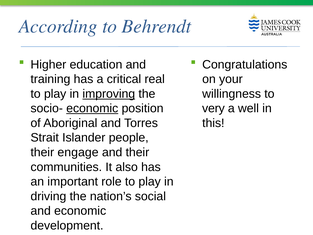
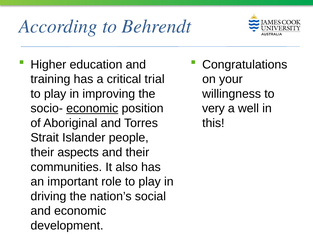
real: real -> trial
improving underline: present -> none
engage: engage -> aspects
